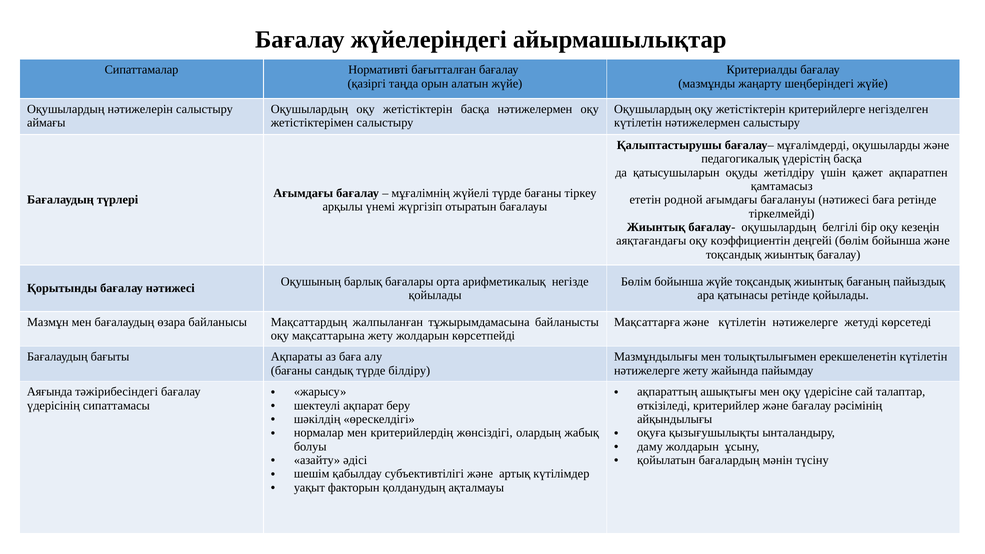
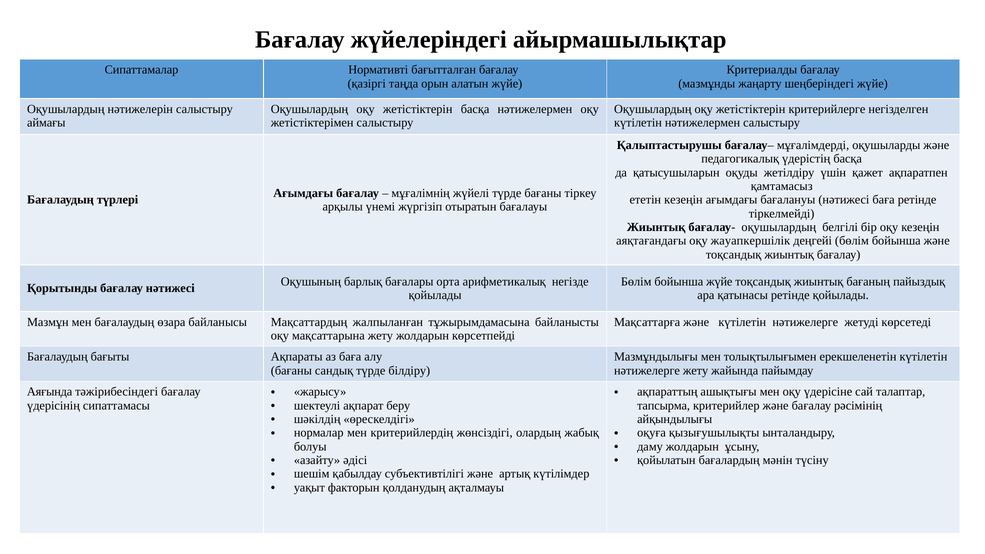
ететін родной: родной -> кезеңін
коэффициентін: коэффициентін -> жауапкершілік
өткізіледі: өткізіледі -> тапсырма
